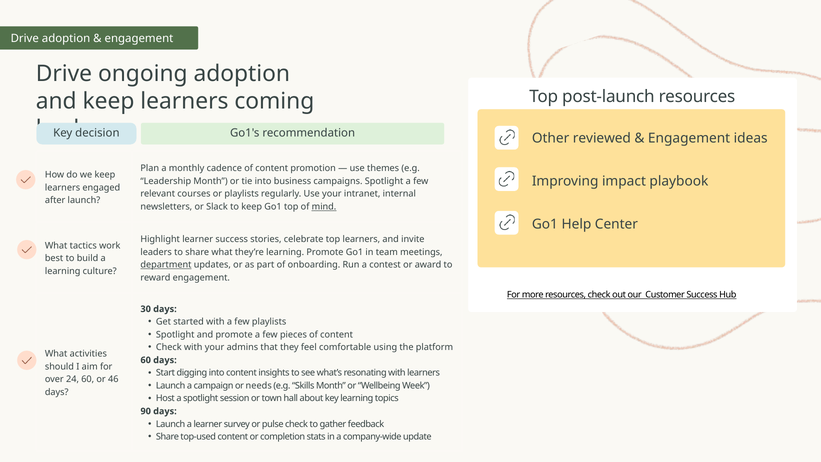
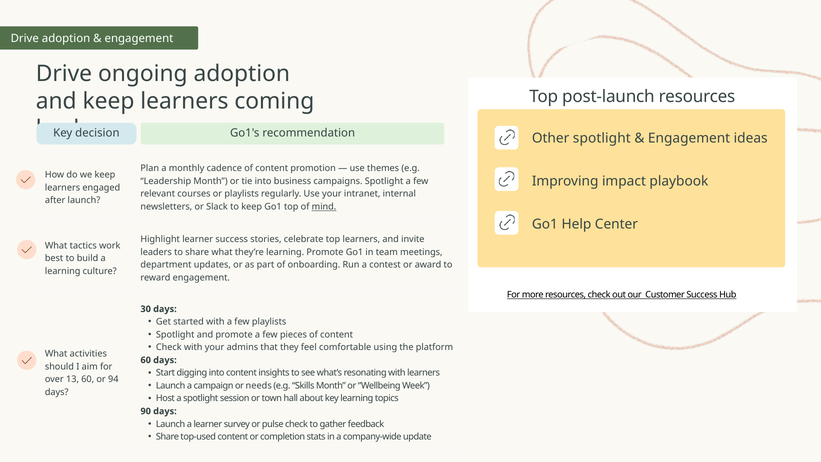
Other reviewed: reviewed -> spotlight
department underline: present -> none
24: 24 -> 13
46: 46 -> 94
